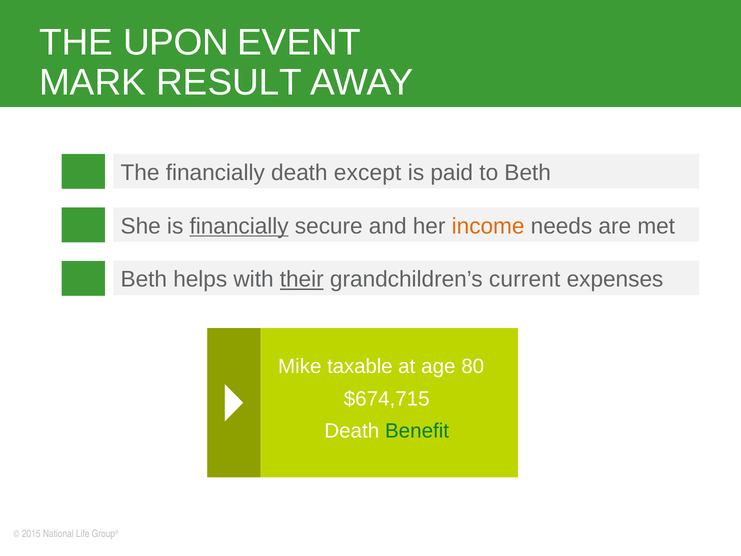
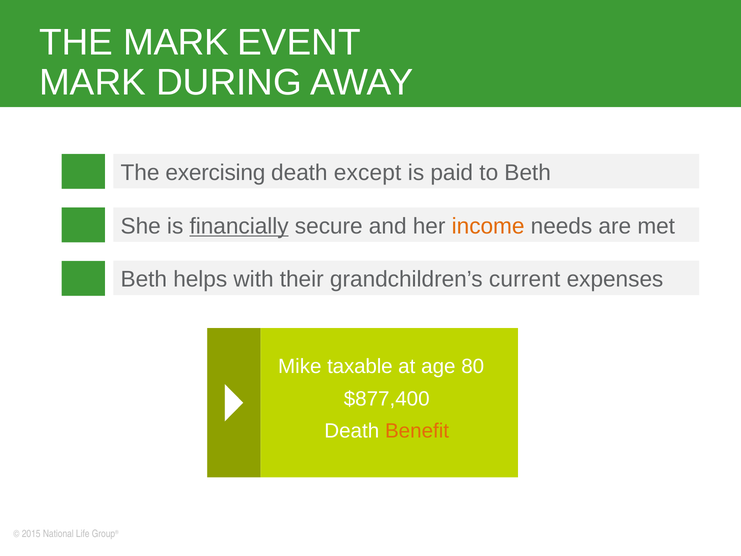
THE UPON: UPON -> MARK
RESULT: RESULT -> DURING
The financially: financially -> exercising
their underline: present -> none
$674,715: $674,715 -> $877,400
Benefit colour: green -> orange
